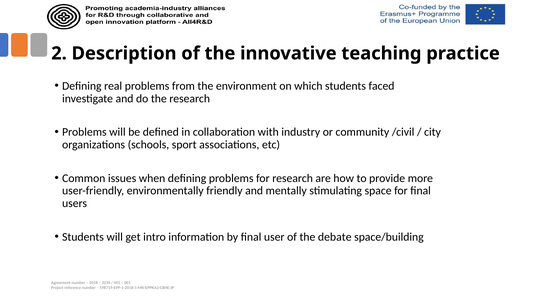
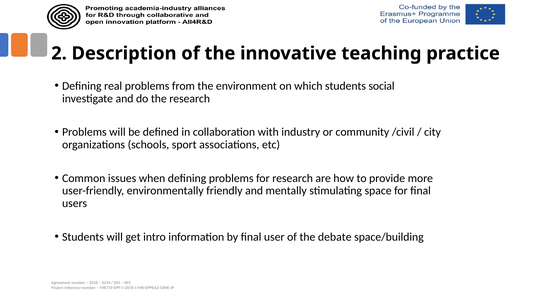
faced: faced -> social
